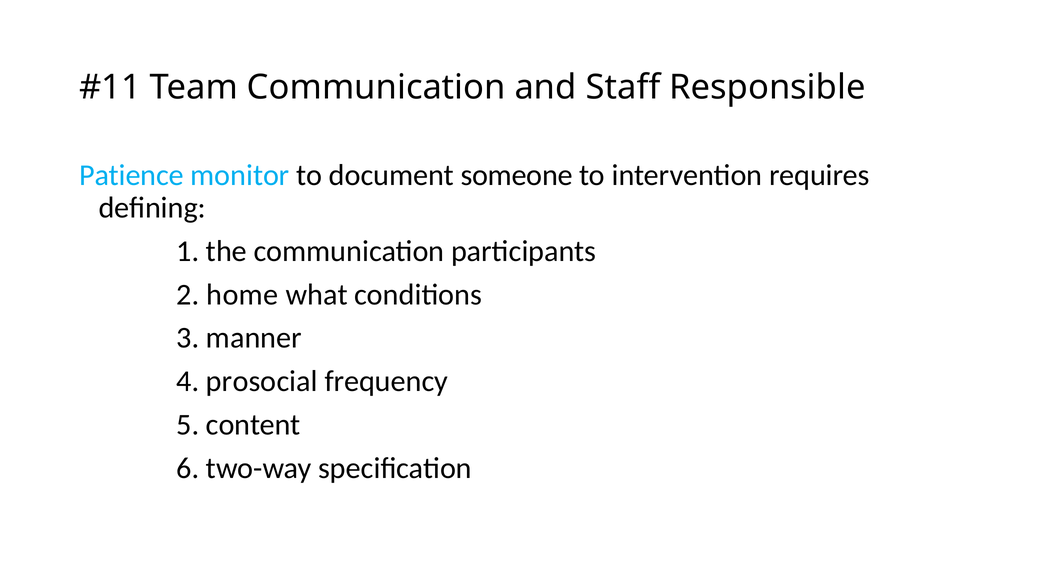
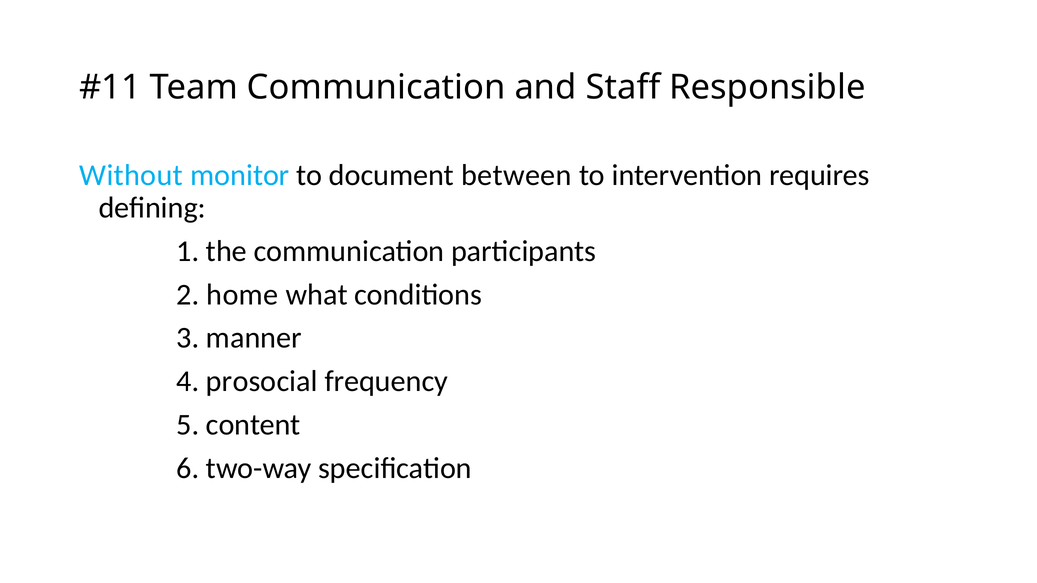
Patience: Patience -> Without
someone: someone -> between
